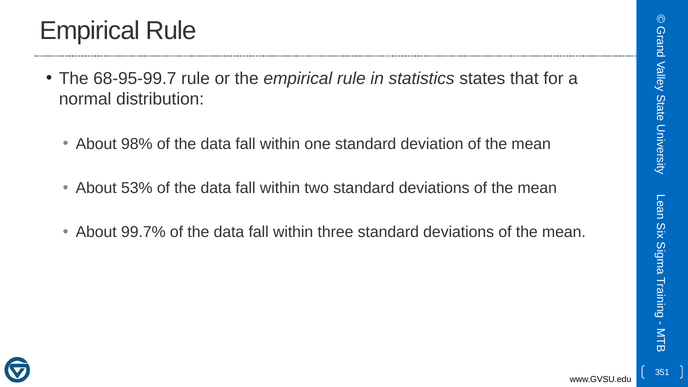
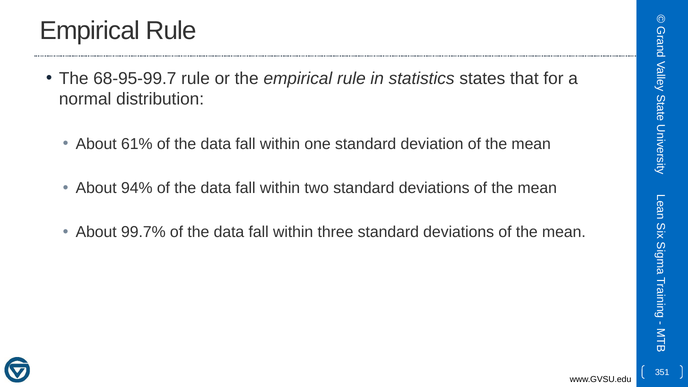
98%: 98% -> 61%
53%: 53% -> 94%
